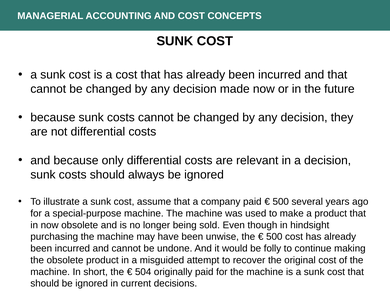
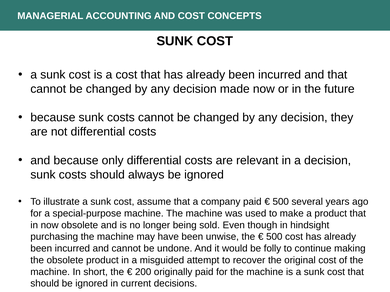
504: 504 -> 200
